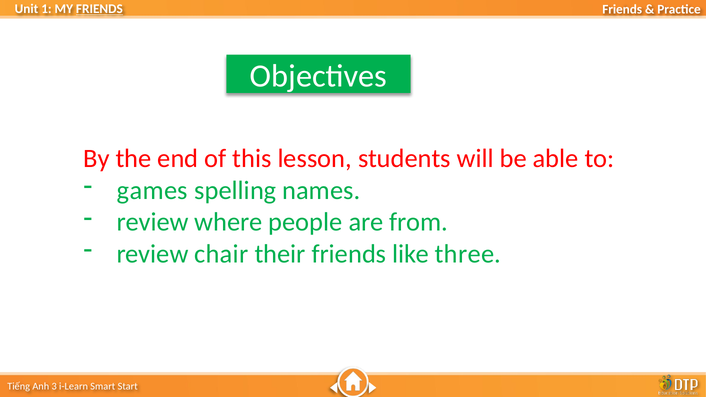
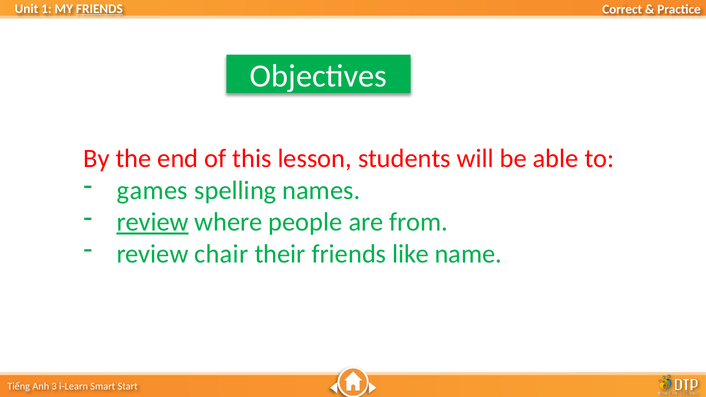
Friends at (622, 9): Friends -> Correct
review at (153, 222) underline: none -> present
three: three -> name
